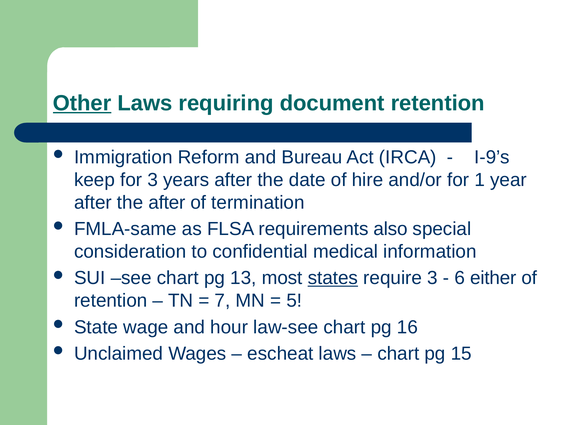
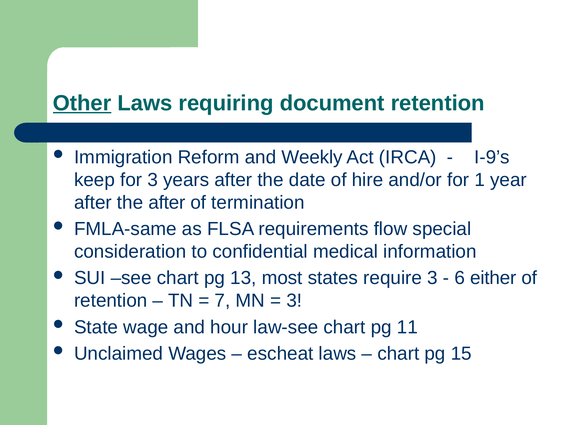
Bureau: Bureau -> Weekly
also: also -> flow
states underline: present -> none
5 at (294, 300): 5 -> 3
16: 16 -> 11
